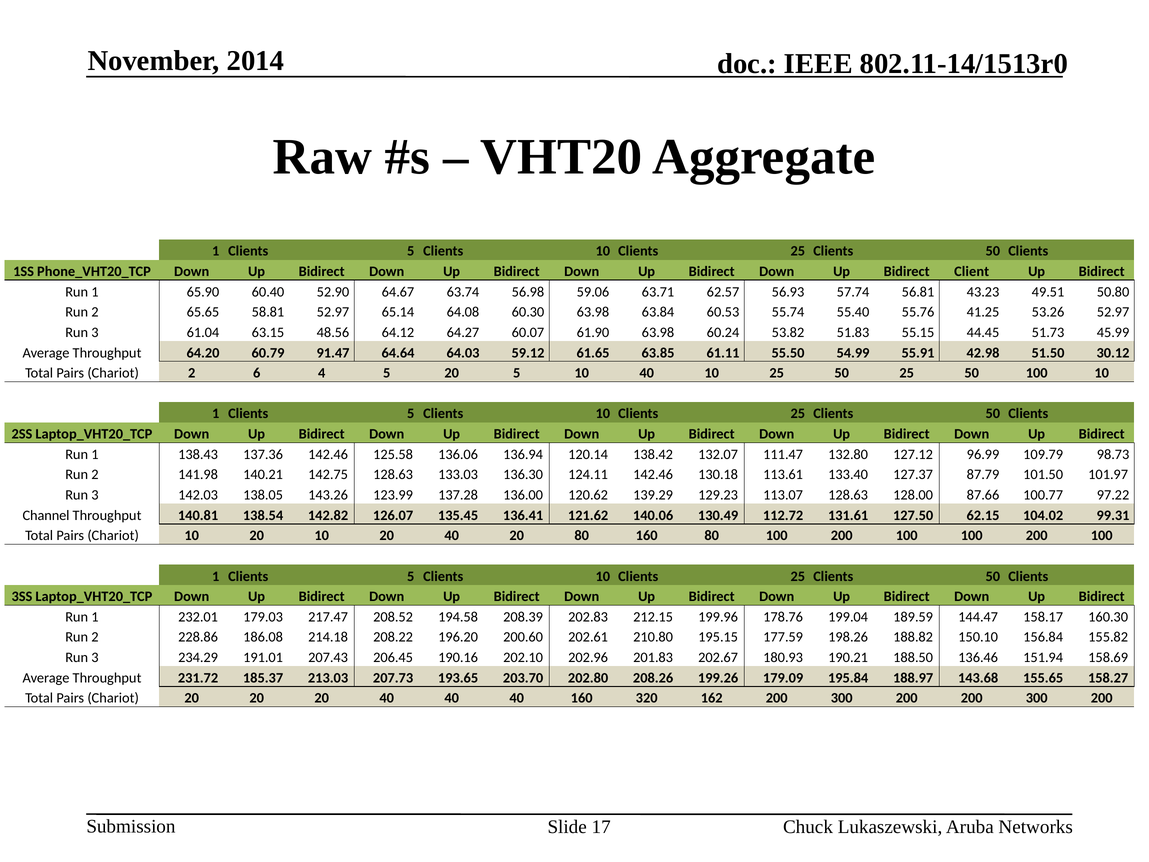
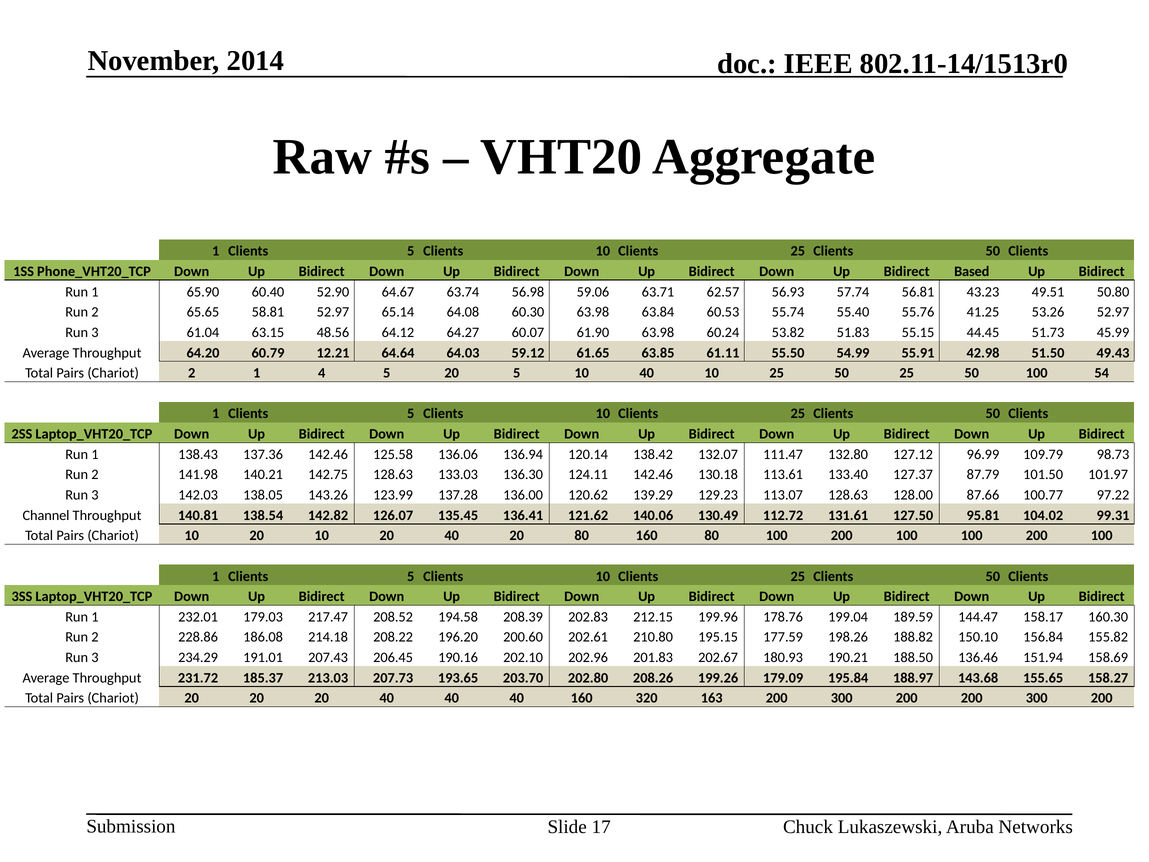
Client: Client -> Based
91.47: 91.47 -> 12.21
30.12: 30.12 -> 49.43
2 6: 6 -> 1
100 10: 10 -> 54
62.15: 62.15 -> 95.81
162: 162 -> 163
